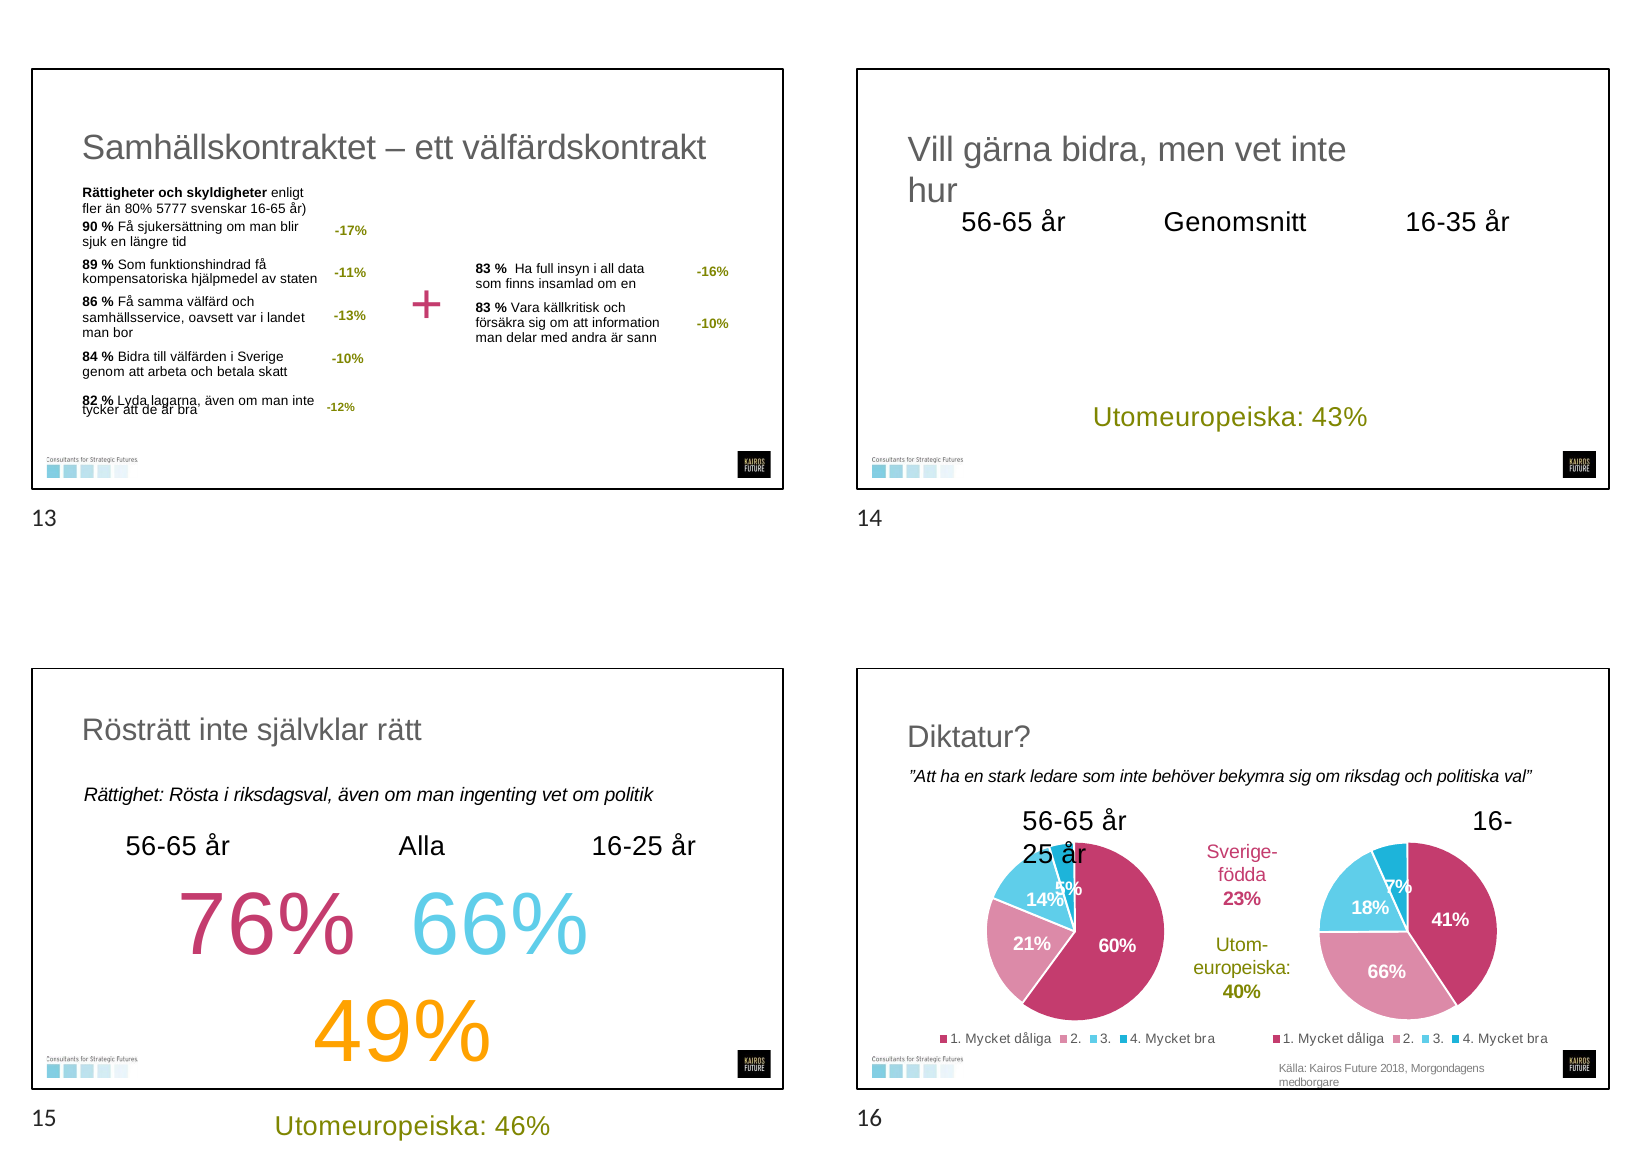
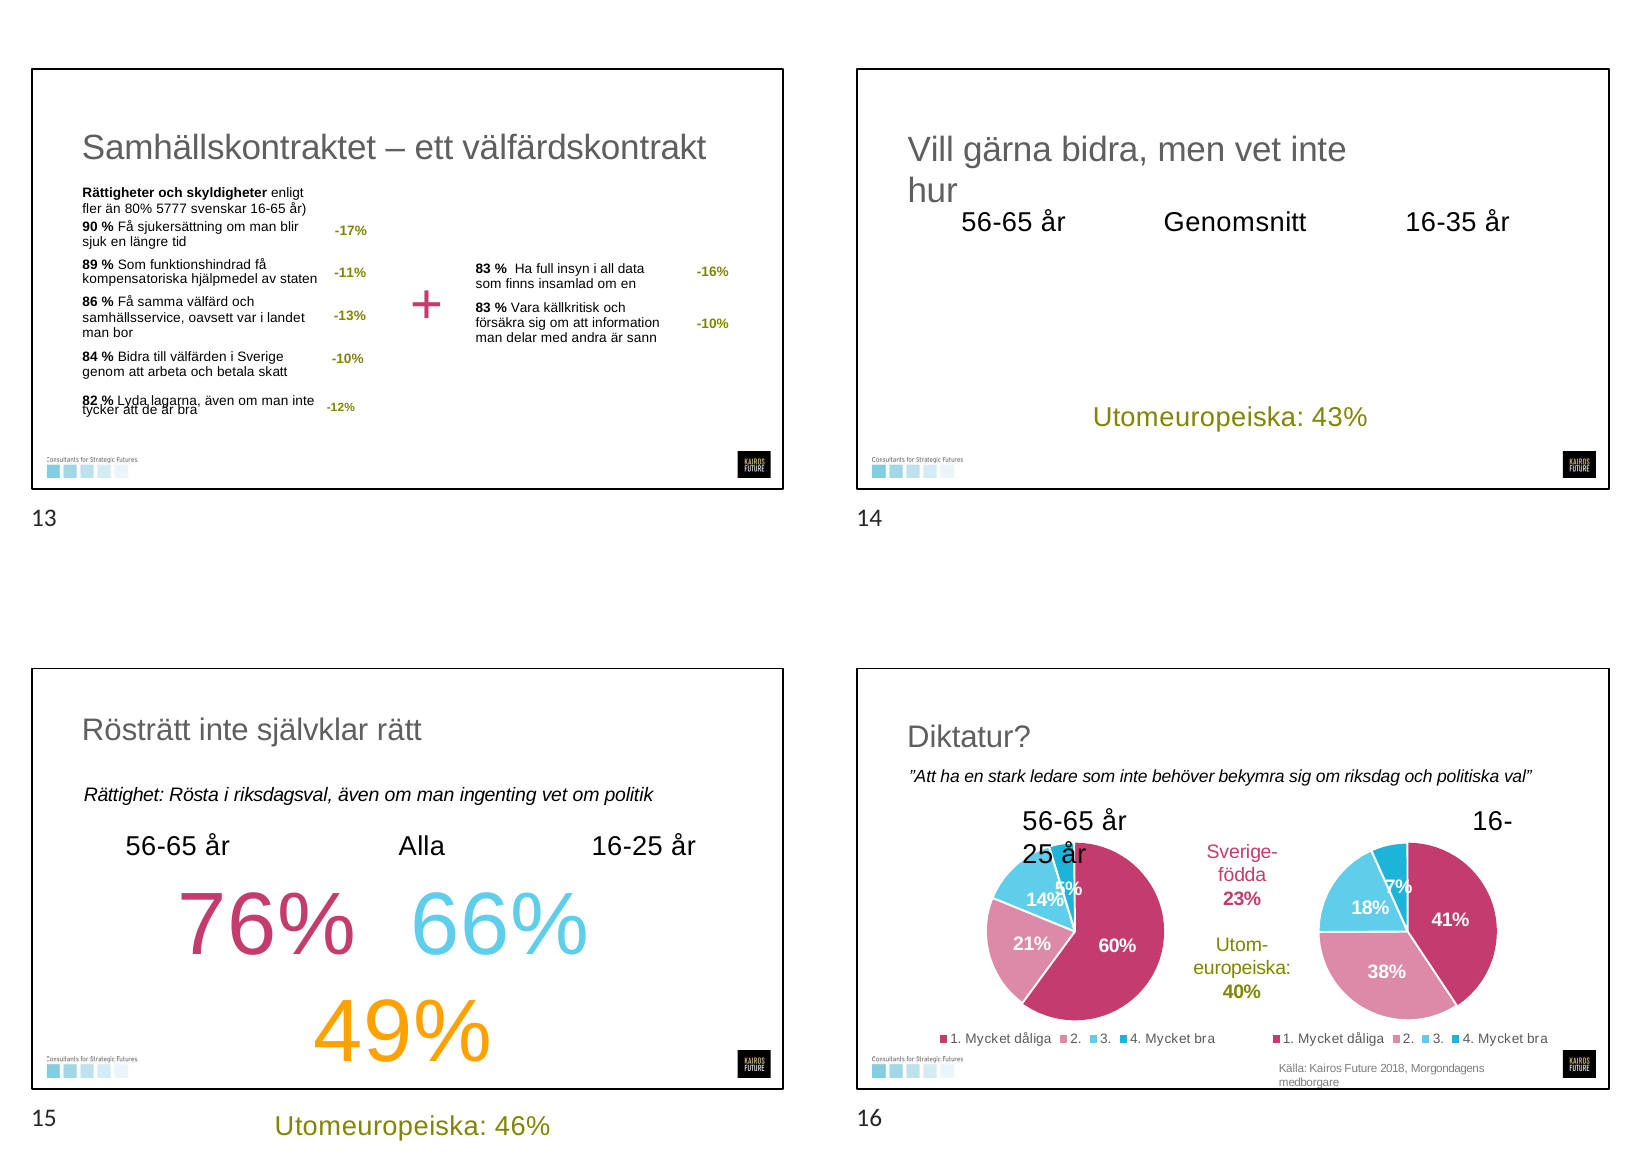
66% at (1387, 972): 66% -> 38%
